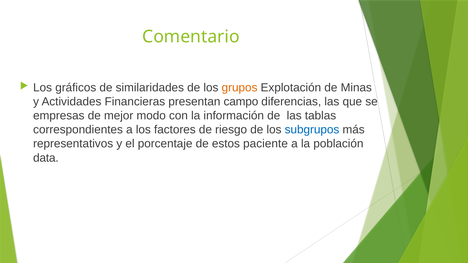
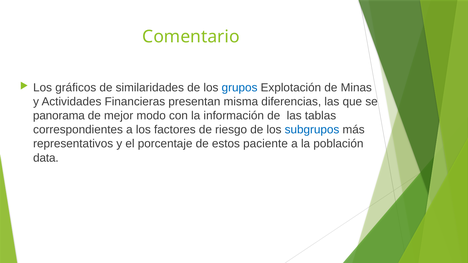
grupos colour: orange -> blue
campo: campo -> misma
empresas: empresas -> panorama
